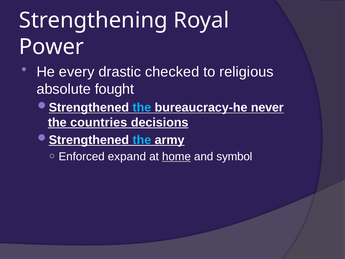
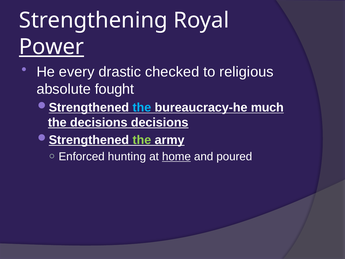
Power underline: none -> present
never: never -> much
the countries: countries -> decisions
the at (142, 140) colour: light blue -> light green
expand: expand -> hunting
symbol: symbol -> poured
